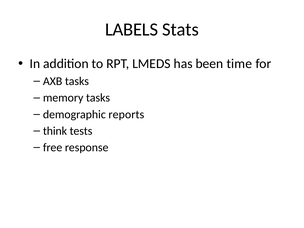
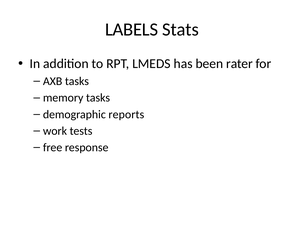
time: time -> rater
think: think -> work
